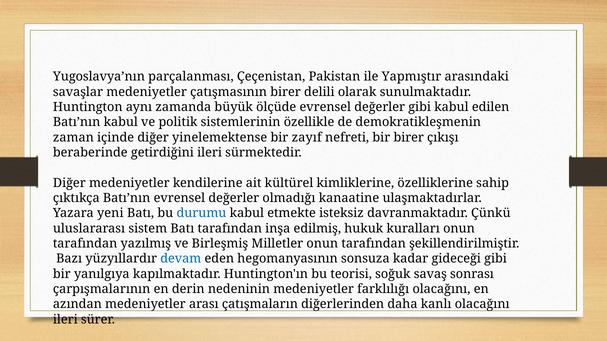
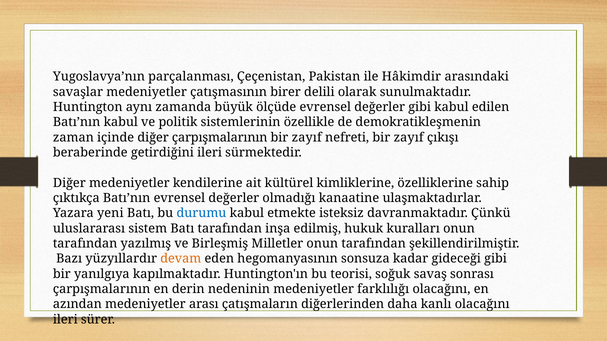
Yapmıştır: Yapmıştır -> Hâkimdir
diğer yinelemektense: yinelemektense -> çarpışmalarının
nefreti bir birer: birer -> zayıf
devam colour: blue -> orange
